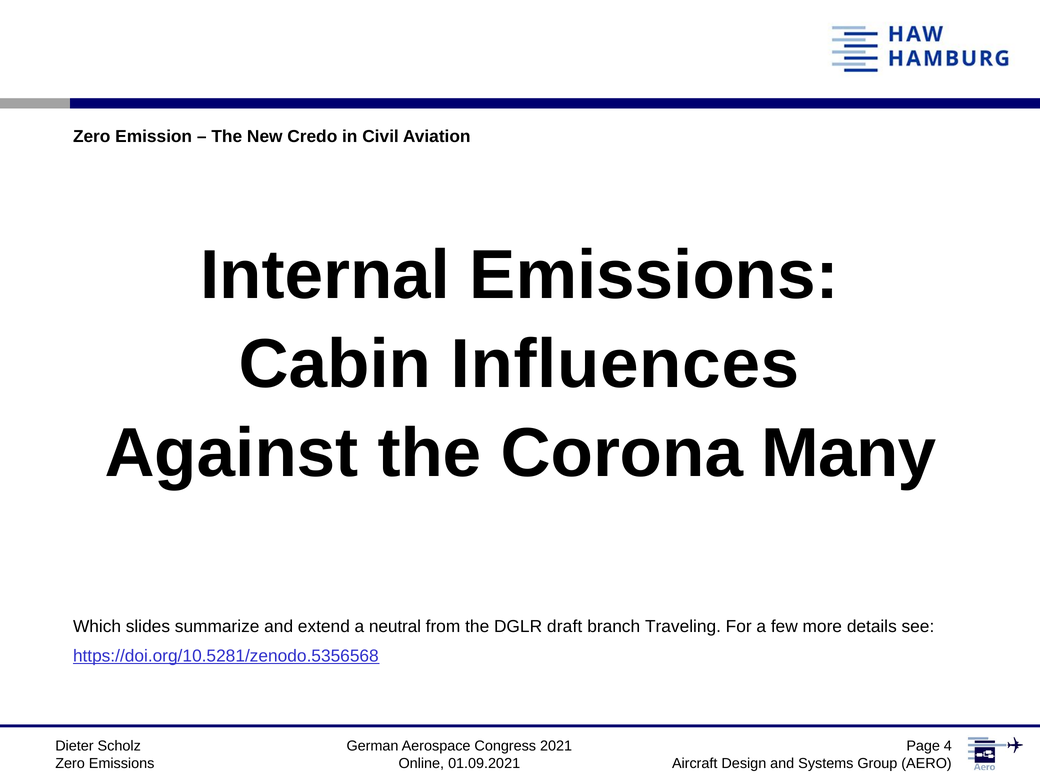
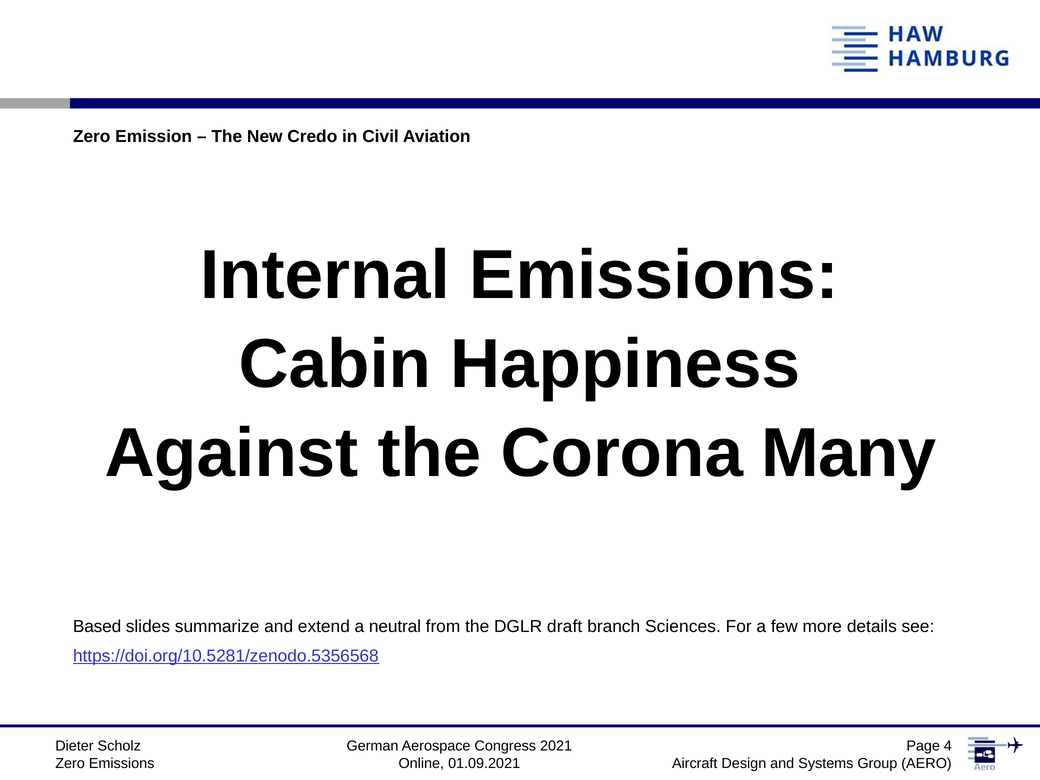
Influences: Influences -> Happiness
Which: Which -> Based
Traveling: Traveling -> Sciences
